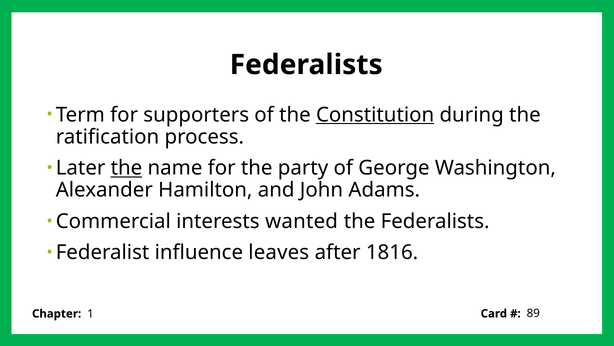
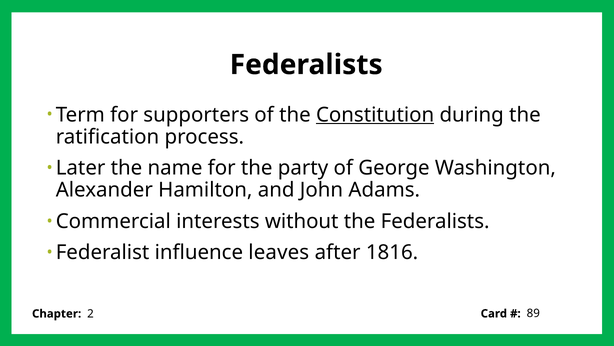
the at (126, 168) underline: present -> none
wanted: wanted -> without
1: 1 -> 2
